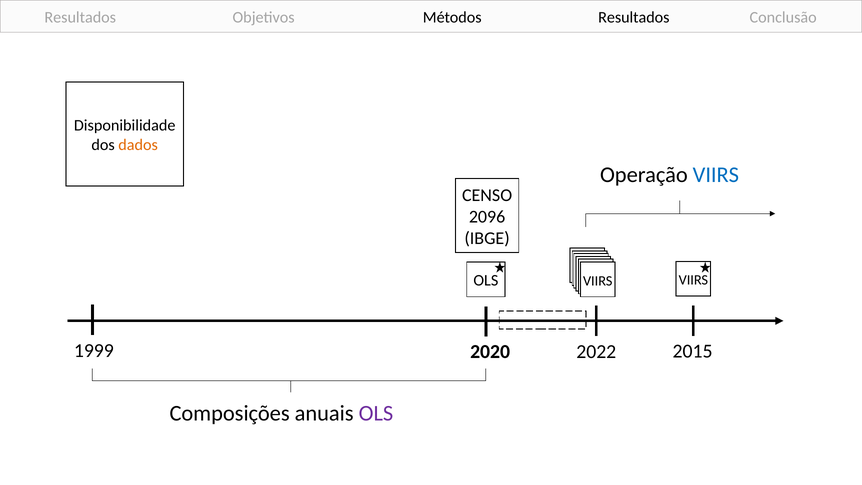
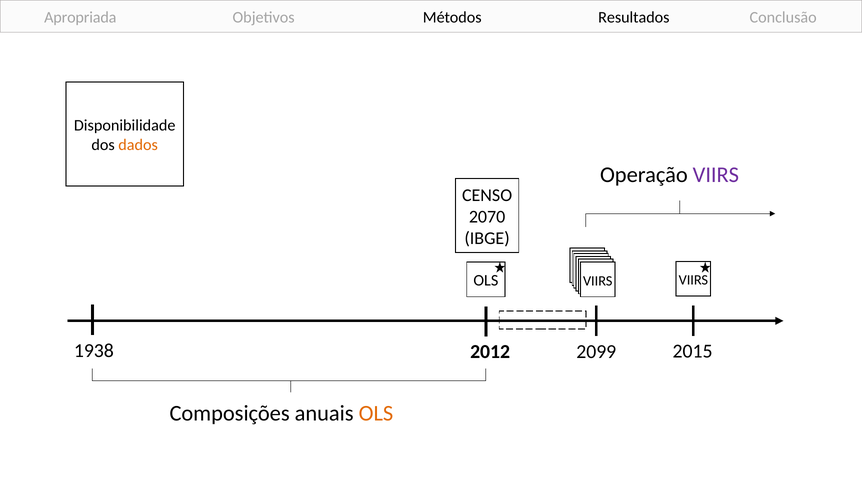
Resultados at (80, 17): Resultados -> Apropriada
VIIRS at (716, 175) colour: blue -> purple
2096: 2096 -> 2070
1999: 1999 -> 1938
2020: 2020 -> 2012
2022: 2022 -> 2099
OLS at (376, 413) colour: purple -> orange
